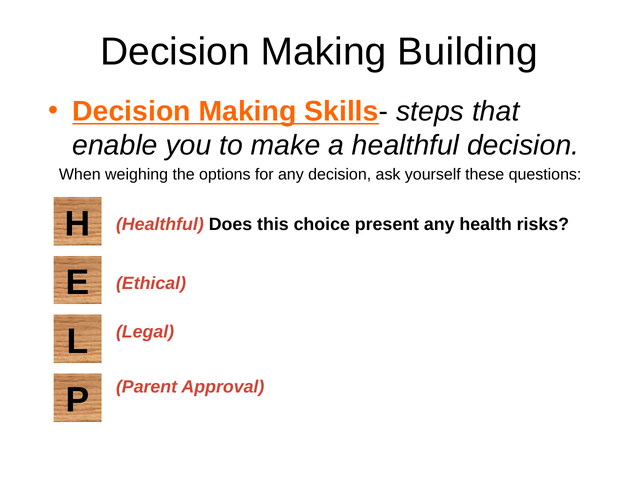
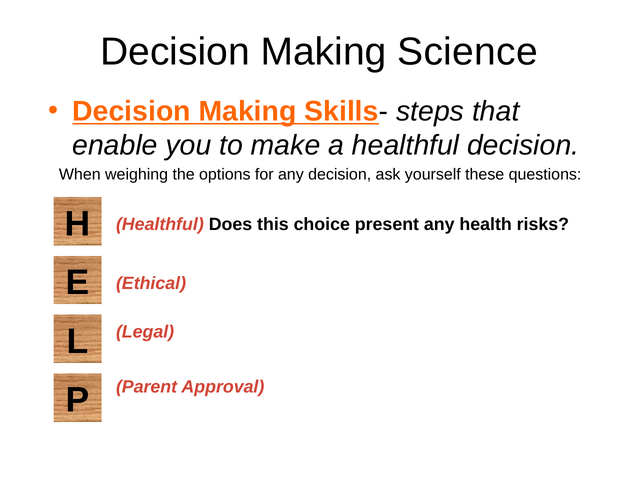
Building: Building -> Science
